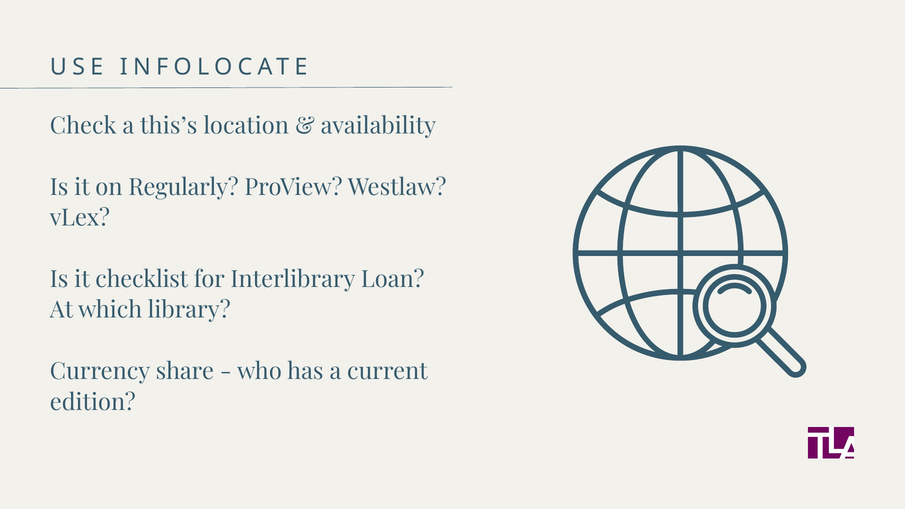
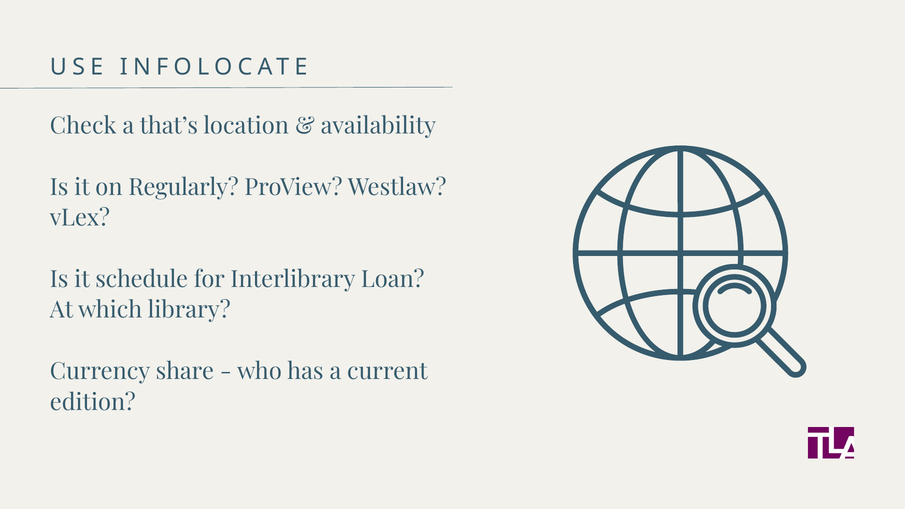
this’s: this’s -> that’s
checklist: checklist -> schedule
